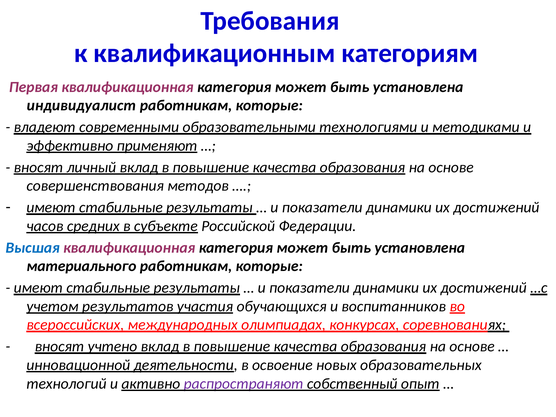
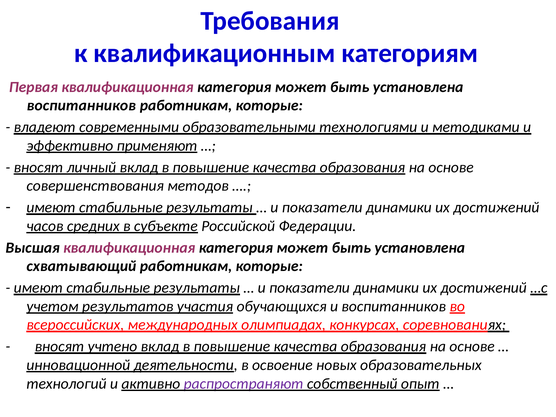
индивидуалист at (81, 106): индивидуалист -> воспитанников
Высшая colour: blue -> black
материального: материального -> схватывающий
